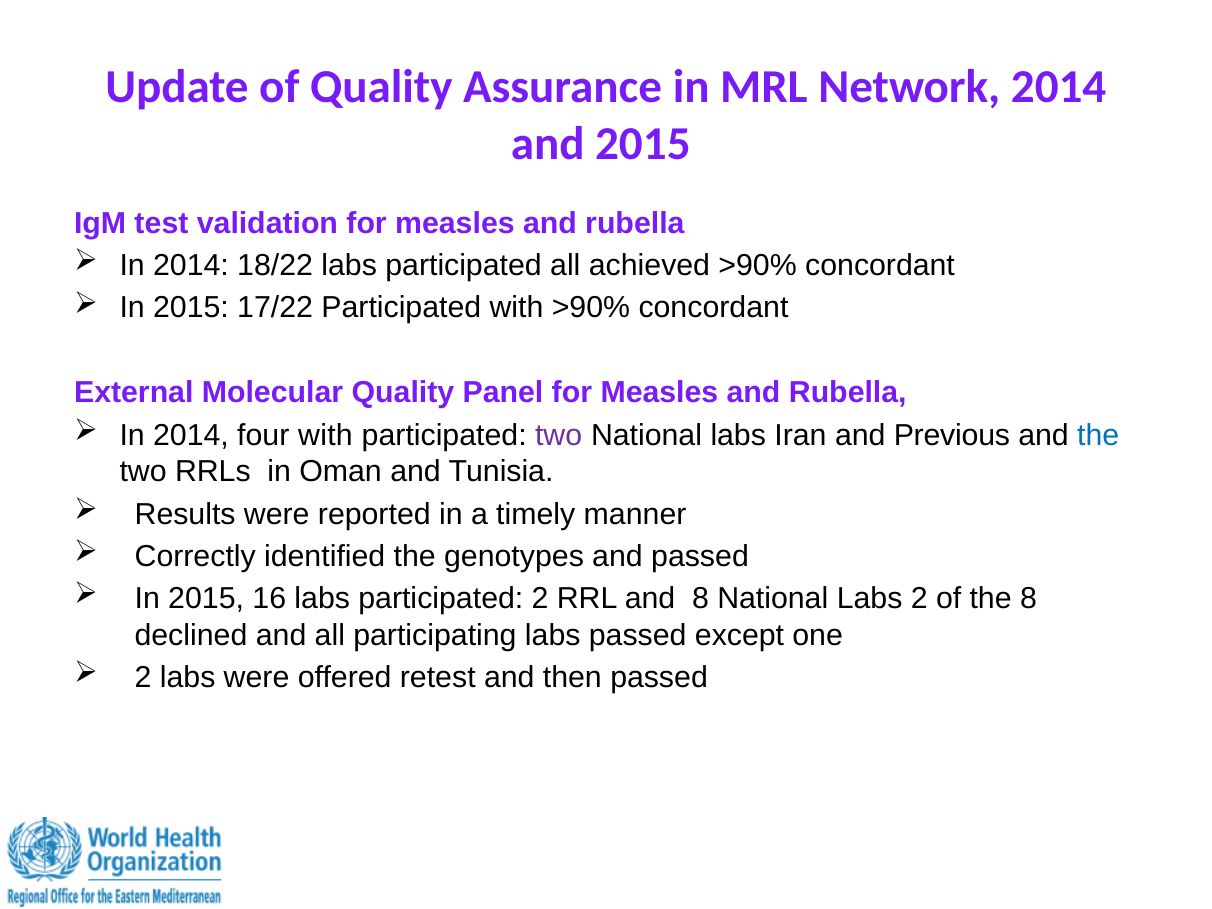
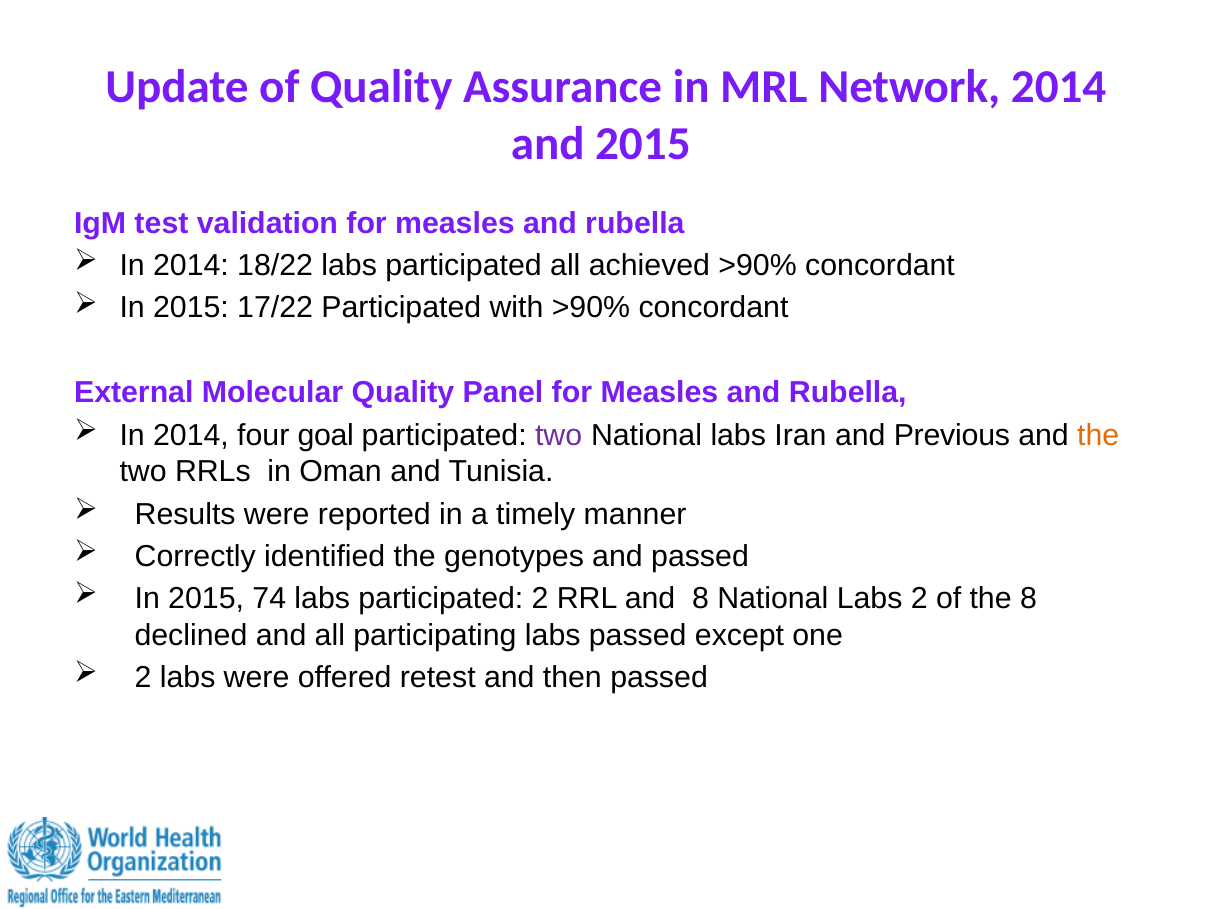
four with: with -> goal
the at (1098, 435) colour: blue -> orange
16: 16 -> 74
